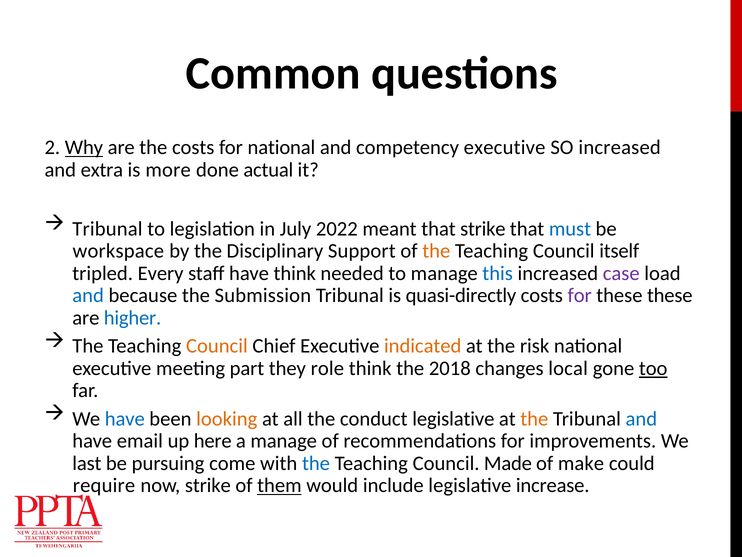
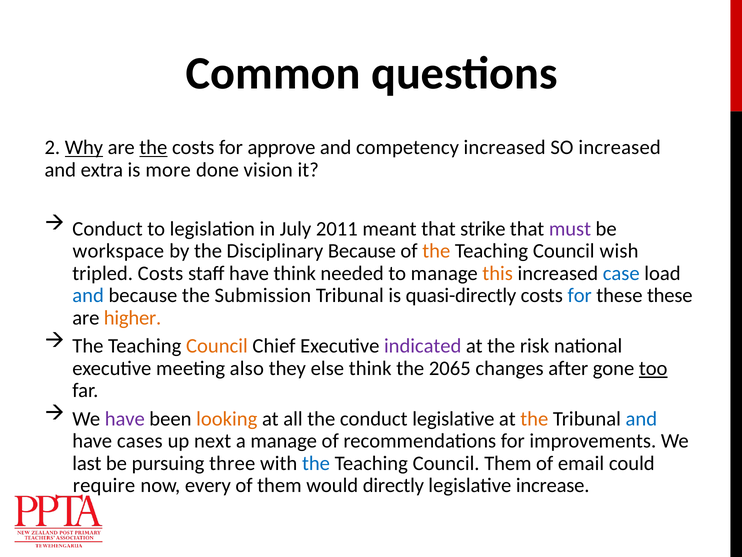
the at (153, 147) underline: none -> present
for national: national -> approve
competency executive: executive -> increased
actual: actual -> vision
Tribunal at (107, 229): Tribunal -> Conduct
2022: 2022 -> 2011
must colour: blue -> purple
Disciplinary Support: Support -> Because
itself: itself -> wish
tripled Every: Every -> Costs
this colour: blue -> orange
case colour: purple -> blue
for at (580, 295) colour: purple -> blue
higher colour: blue -> orange
indicated colour: orange -> purple
part: part -> also
role: role -> else
2018: 2018 -> 2065
local: local -> after
have at (125, 418) colour: blue -> purple
email: email -> cases
here: here -> next
come: come -> three
Council Made: Made -> Them
make: make -> email
now strike: strike -> every
them at (279, 485) underline: present -> none
include: include -> directly
